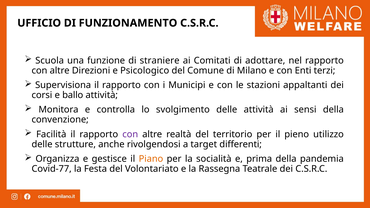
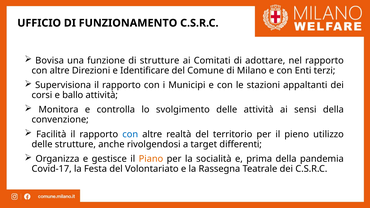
Scuola: Scuola -> Bovisa
di straniere: straniere -> strutture
Psicologico: Psicologico -> Identificare
con at (130, 134) colour: purple -> blue
Covid-77: Covid-77 -> Covid-17
